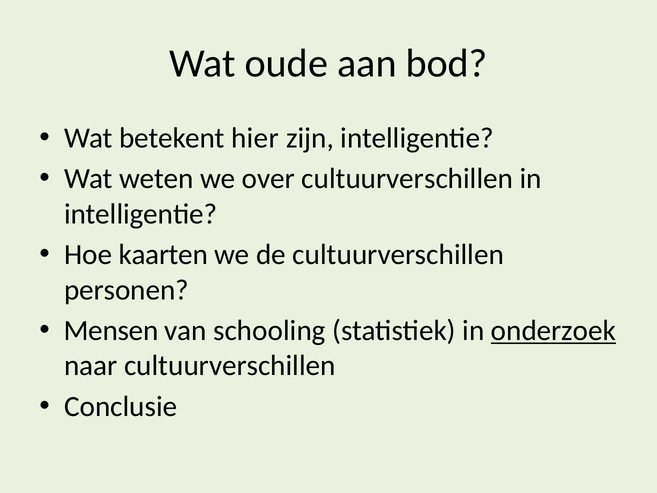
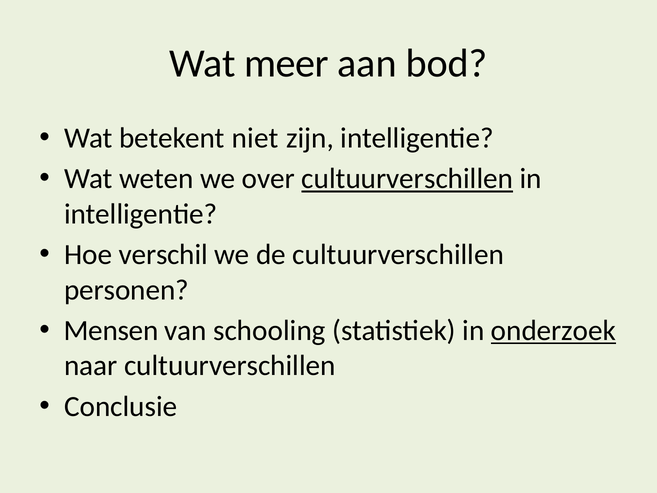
oude: oude -> meer
hier: hier -> niet
cultuurverschillen at (407, 179) underline: none -> present
kaarten: kaarten -> verschil
